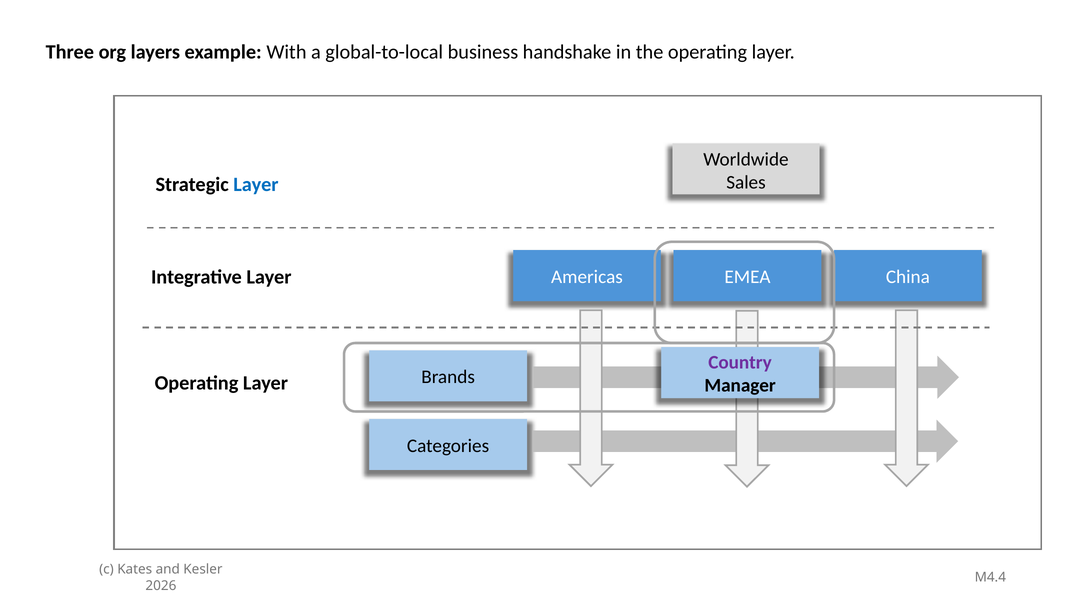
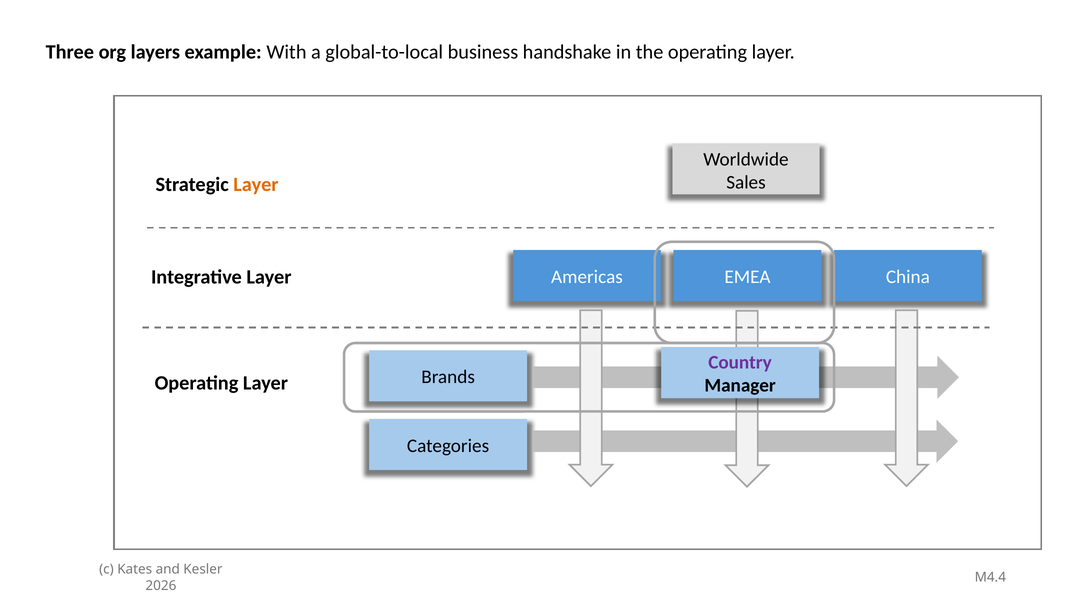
Layer at (256, 184) colour: blue -> orange
